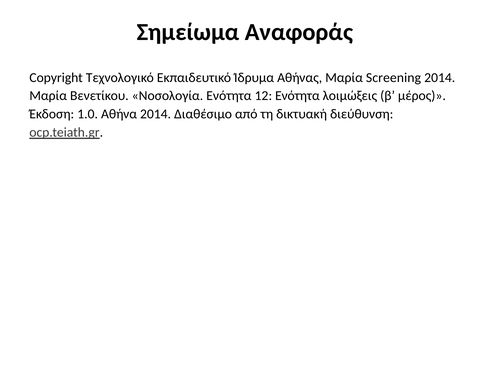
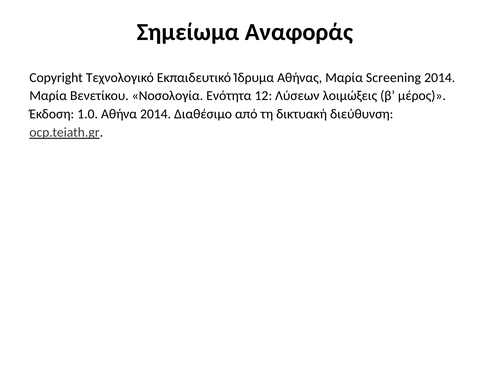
12 Ενότητα: Ενότητα -> Λύσεων
